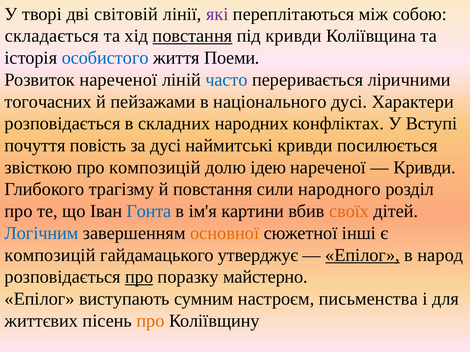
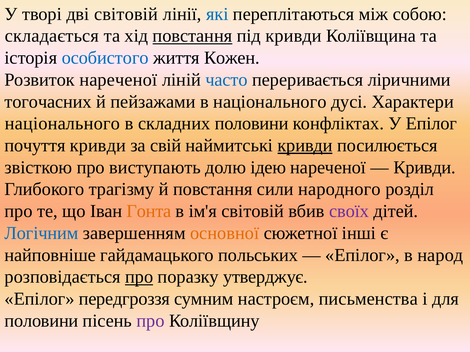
які colour: purple -> blue
Поеми: Поеми -> Кожен
розповідається at (63, 124): розповідається -> національного
складних народних: народних -> половини
У Вступі: Вступі -> Епілог
почуття повість: повість -> кривди
за дусі: дусі -> свій
кривди at (305, 146) underline: none -> present
про композицій: композицій -> виступають
Гонта colour: blue -> orange
ім'я картини: картини -> світовій
своїх colour: orange -> purple
композицій at (50, 255): композицій -> найповніше
утверджує: утверджує -> польських
Епілог at (363, 255) underline: present -> none
майстерно: майстерно -> утверджує
виступають: виступають -> передгроззя
життєвих at (41, 321): життєвих -> половини
про at (150, 321) colour: orange -> purple
